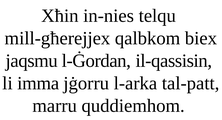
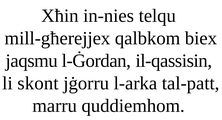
imma: imma -> skont
